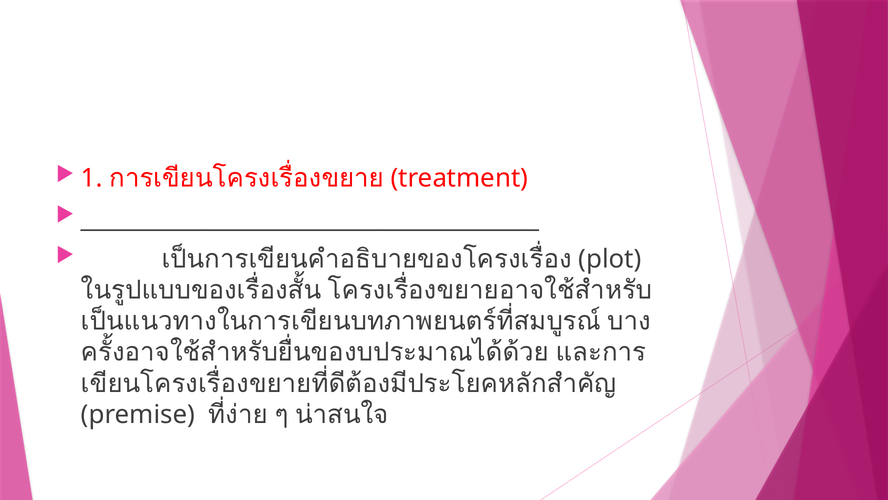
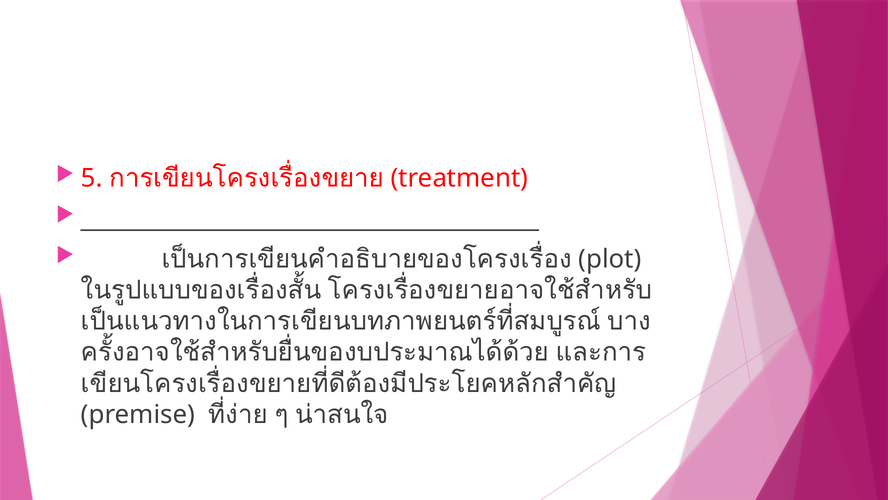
1: 1 -> 5
